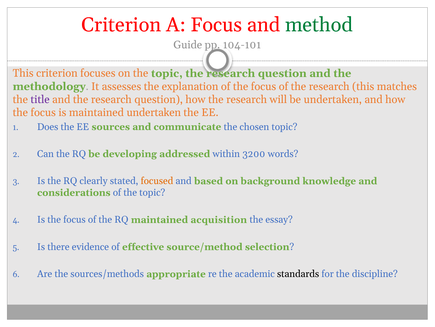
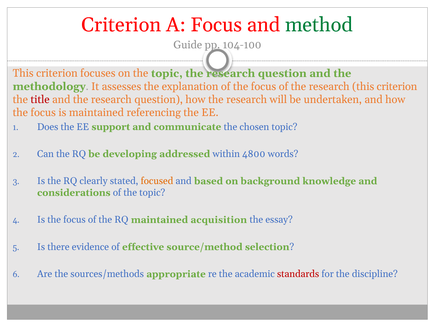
104-101: 104-101 -> 104-100
research this matches: matches -> criterion
title colour: purple -> red
maintained undertaken: undertaken -> referencing
sources: sources -> support
3200: 3200 -> 4800
standards colour: black -> red
